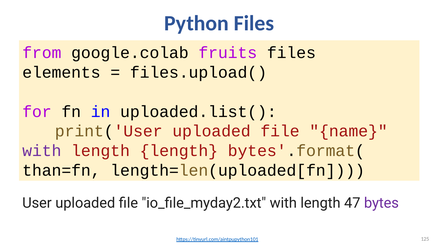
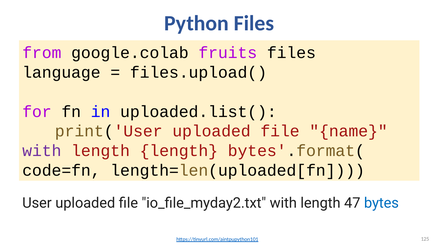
elements: elements -> language
than=fn: than=fn -> code=fn
bytes colour: purple -> blue
